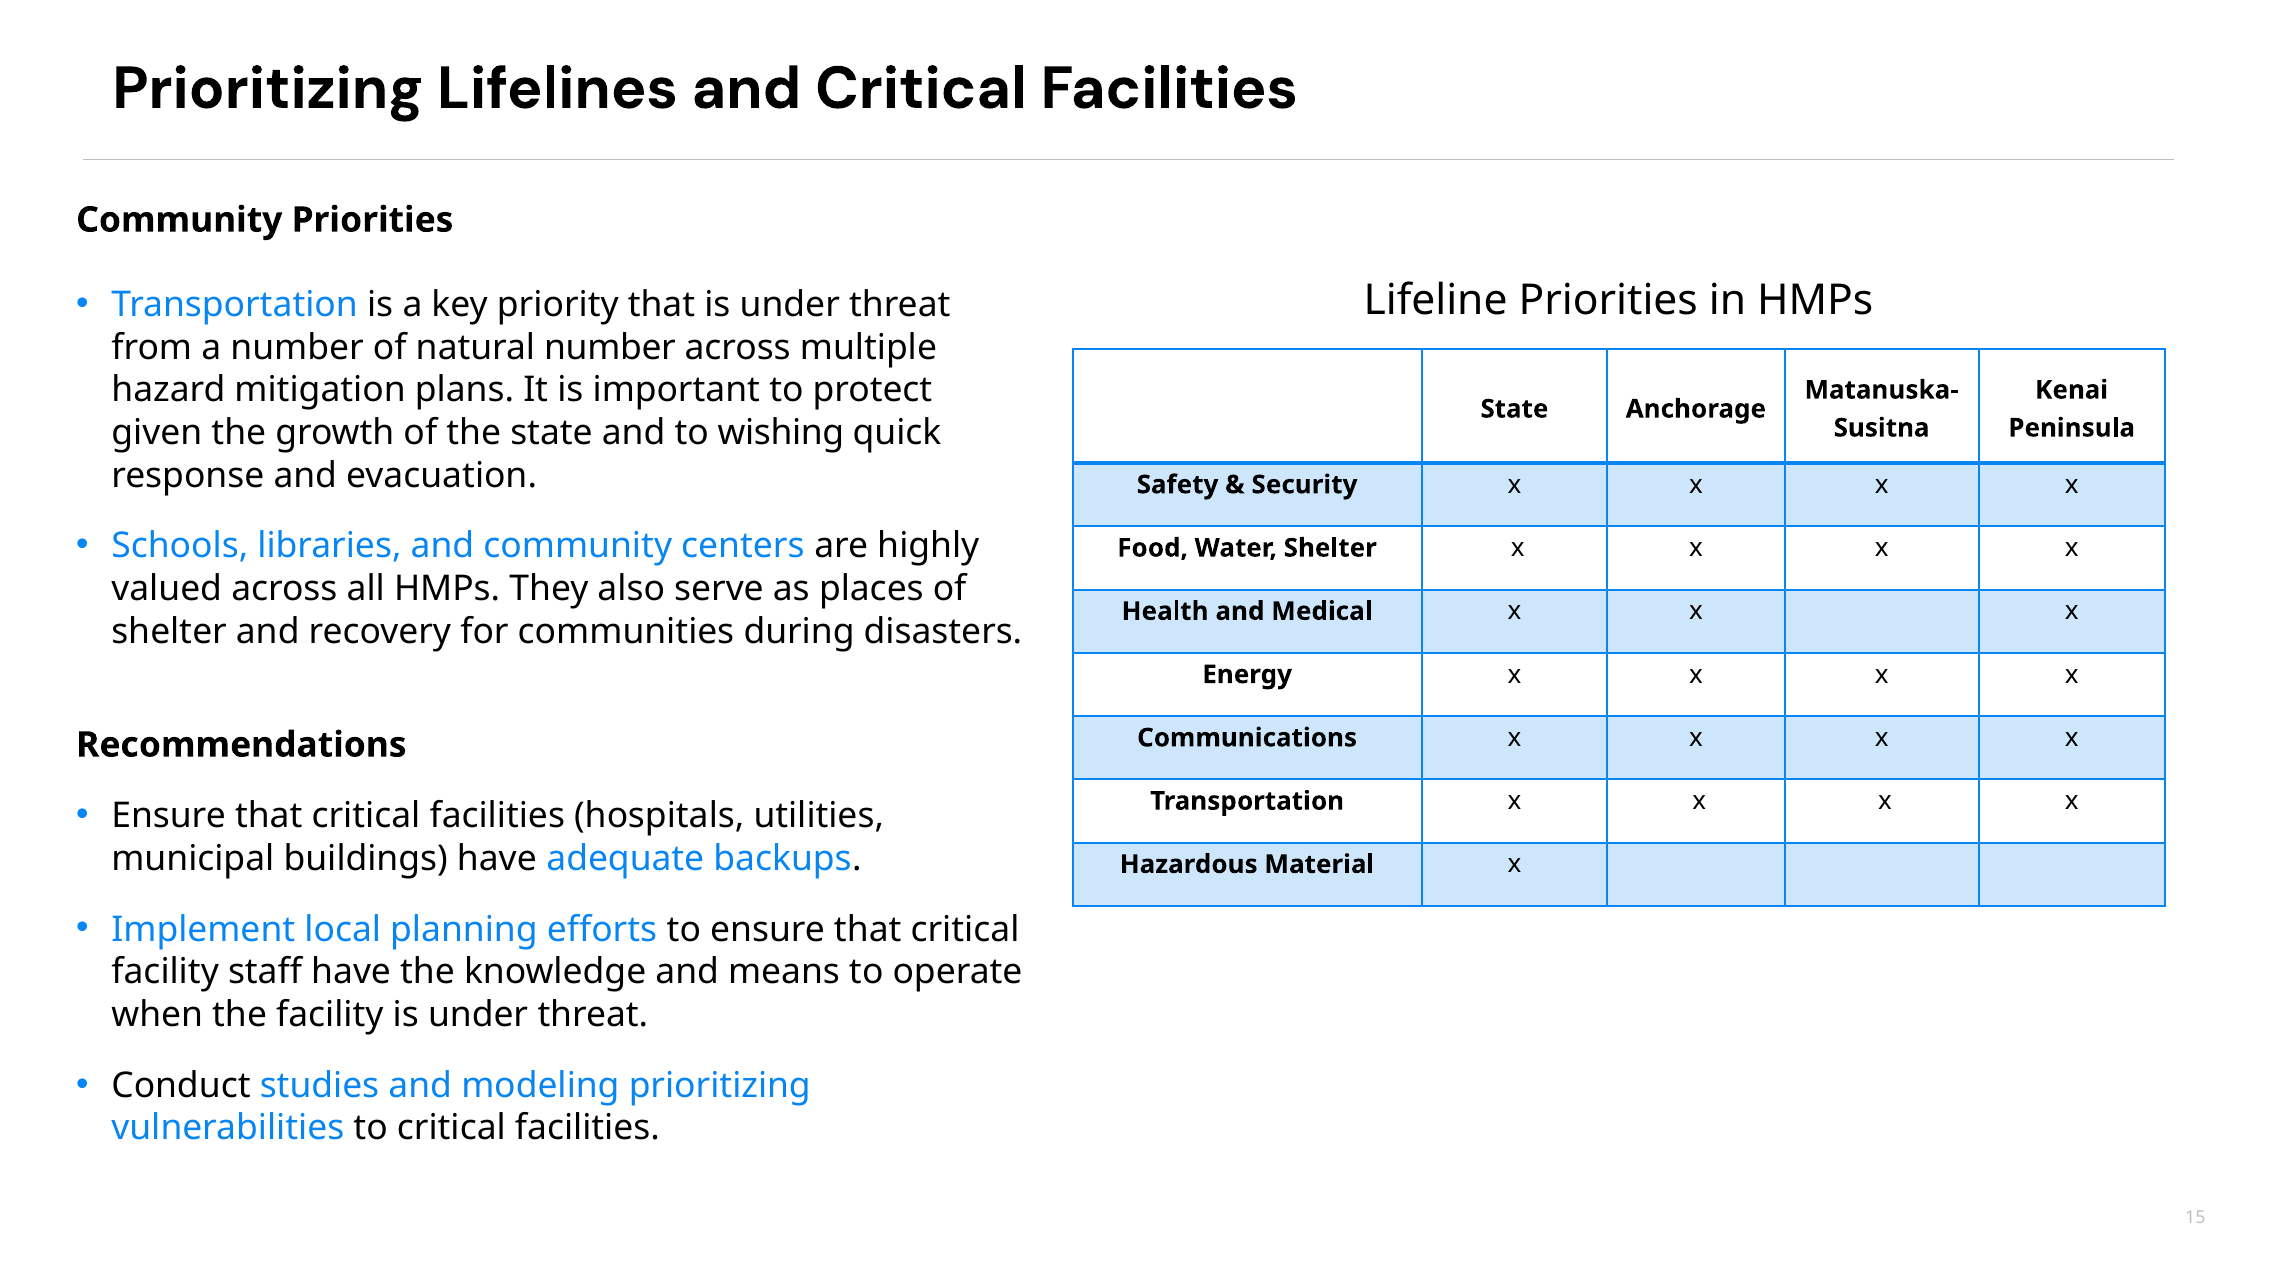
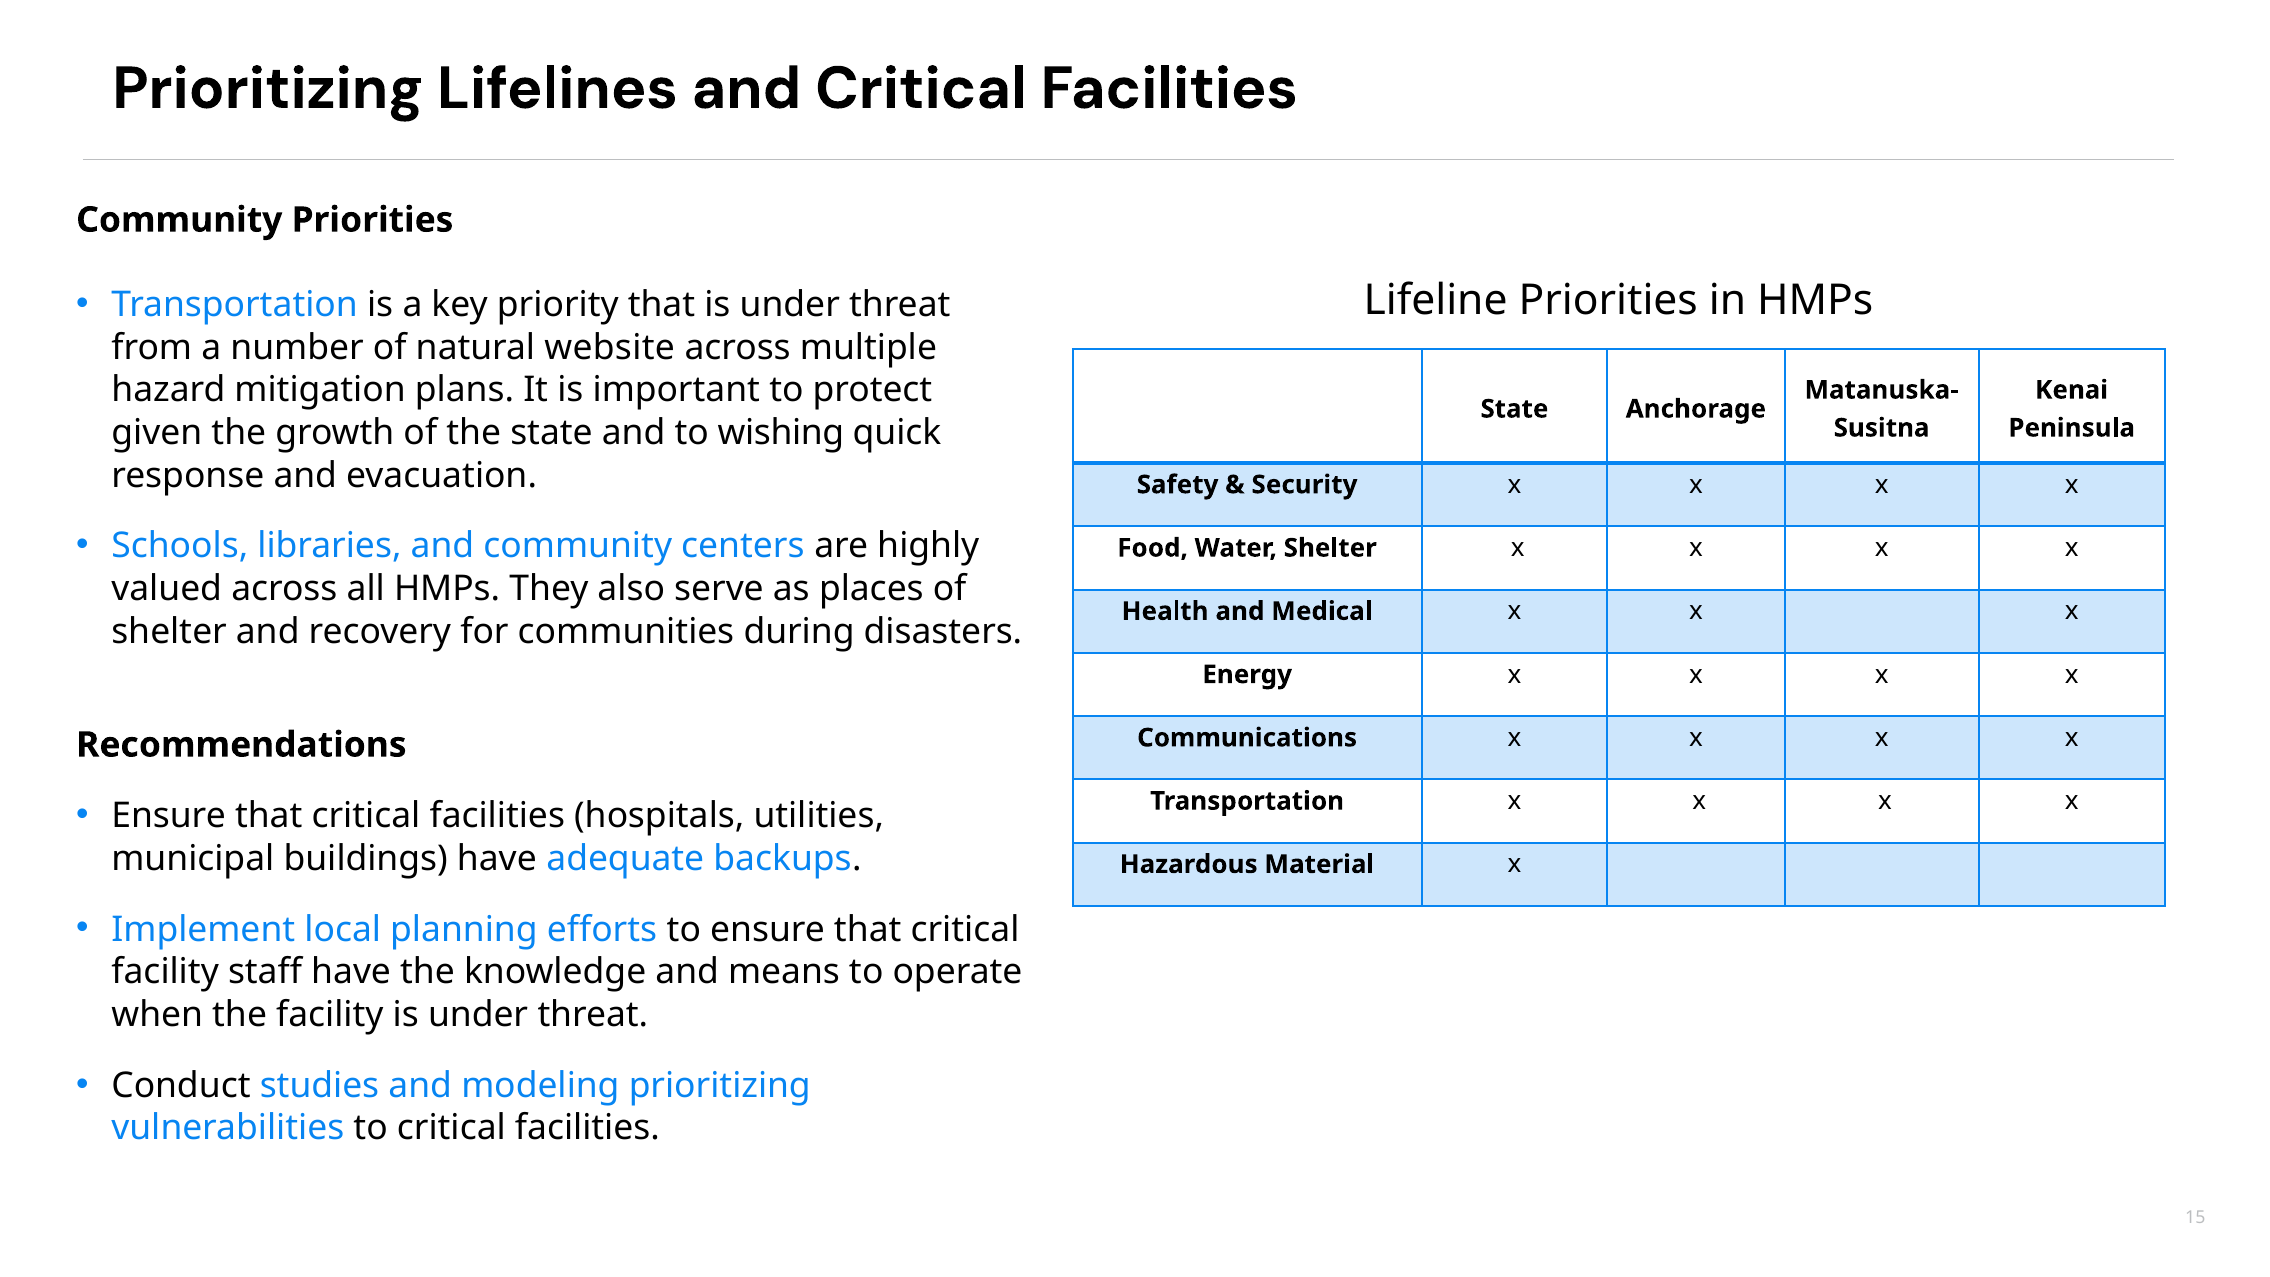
natural number: number -> website
